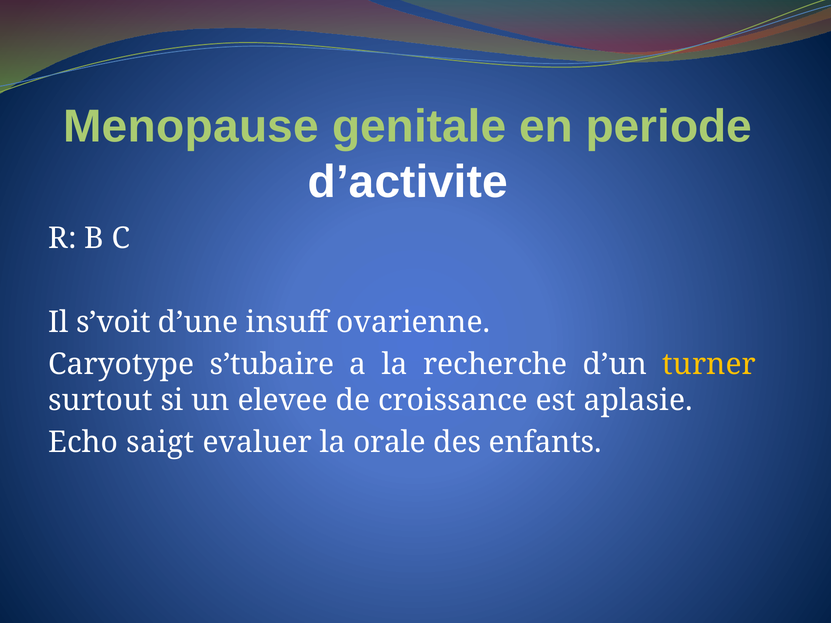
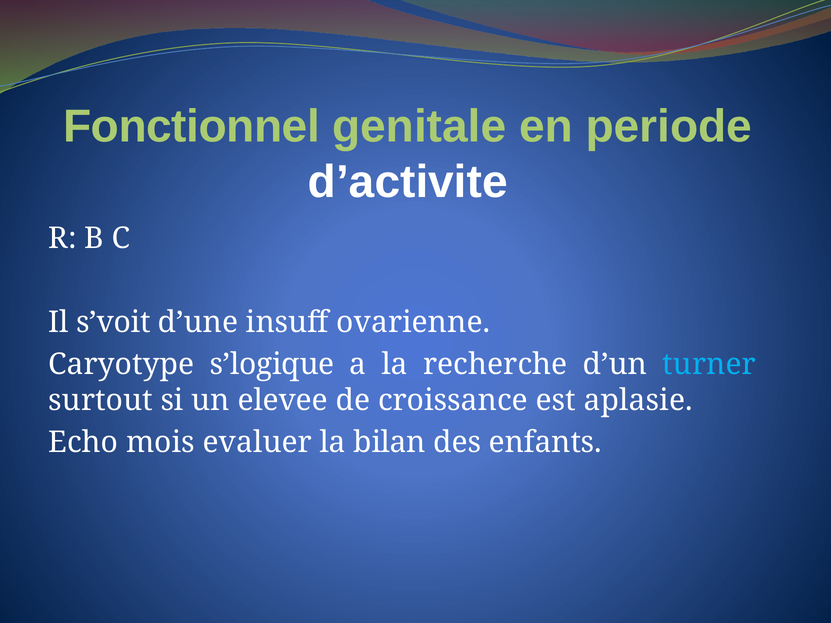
Menopause: Menopause -> Fonctionnel
s’tubaire: s’tubaire -> s’logique
turner colour: yellow -> light blue
saigt: saigt -> mois
orale: orale -> bilan
